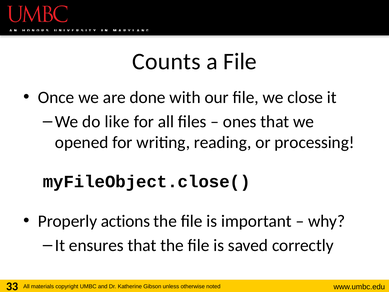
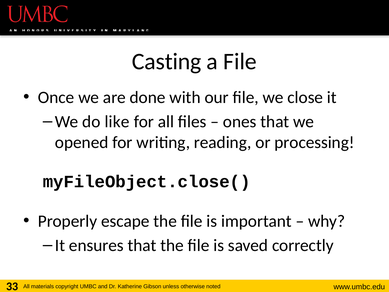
Counts: Counts -> Casting
actions: actions -> escape
